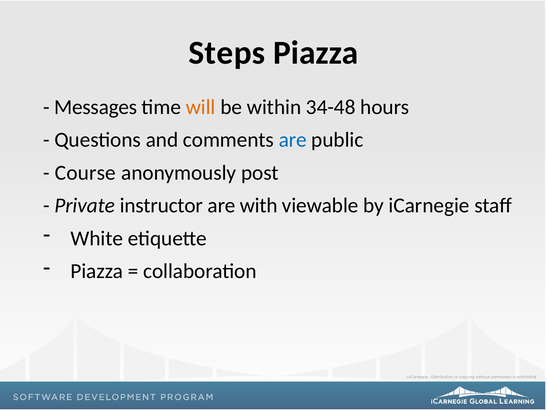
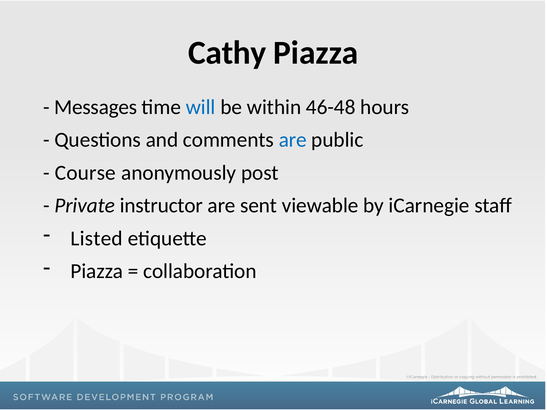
Steps: Steps -> Cathy
will colour: orange -> blue
34-48: 34-48 -> 46-48
with: with -> sent
White: White -> Listed
